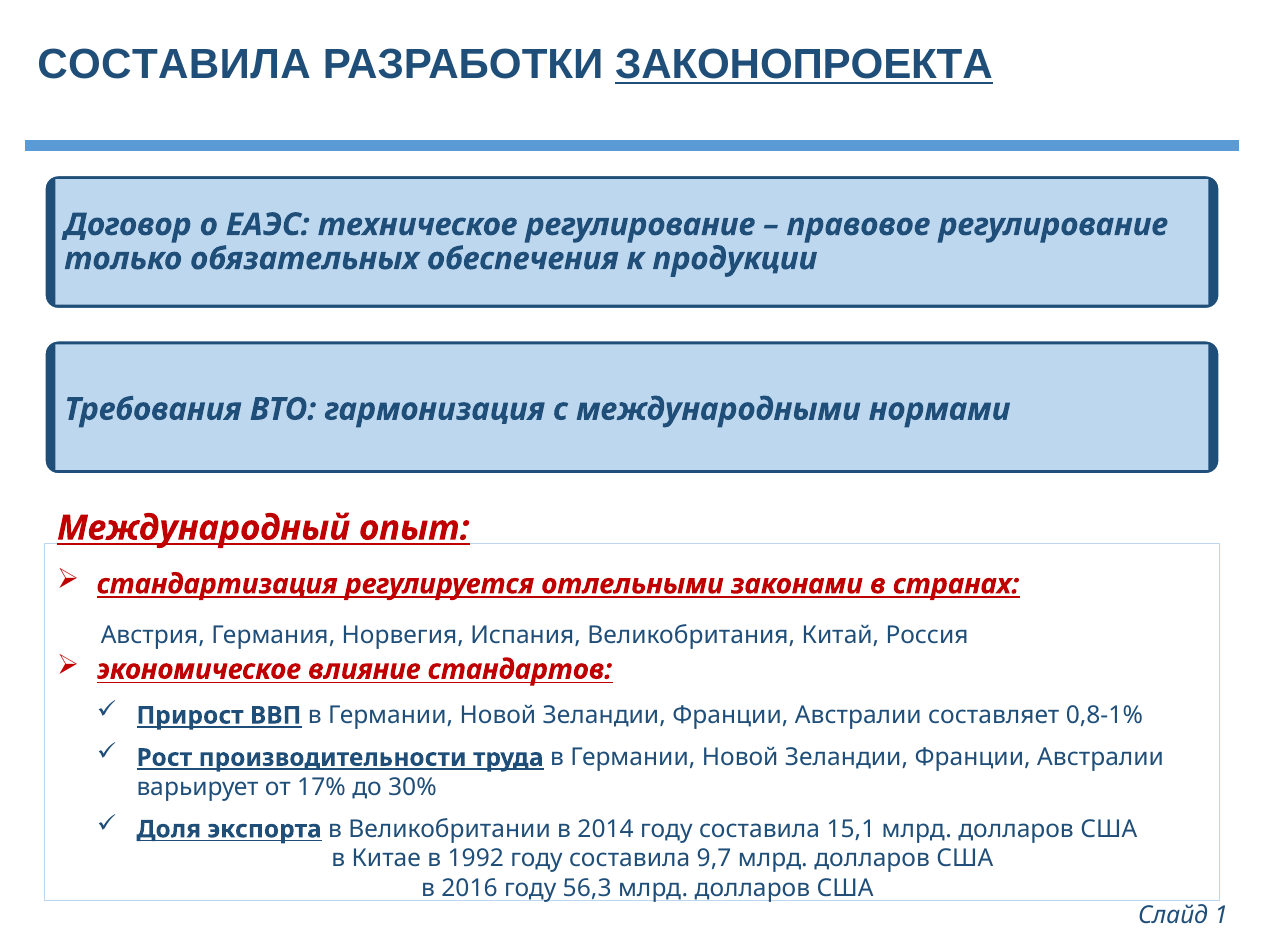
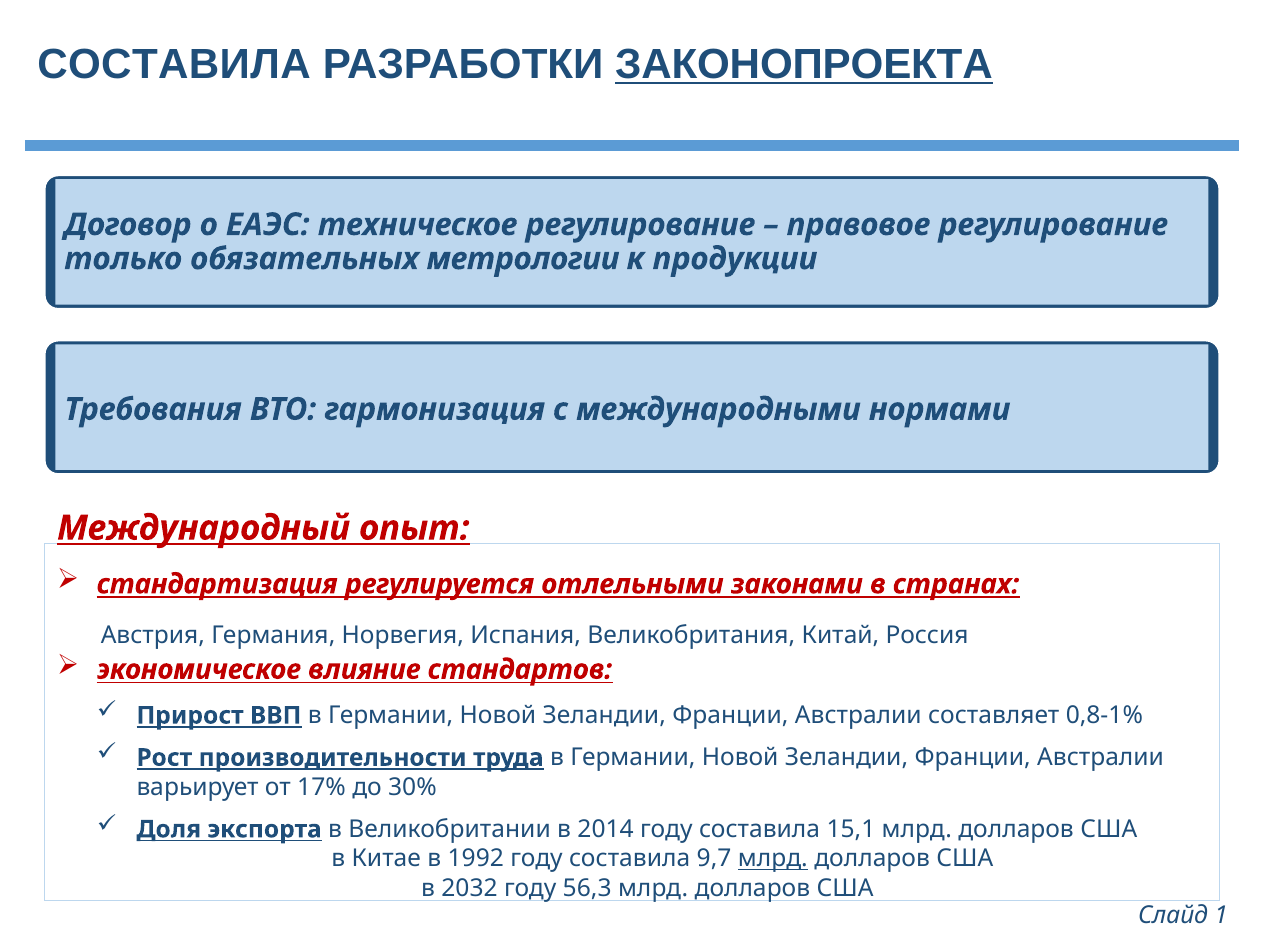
обеспечения: обеспечения -> метрологии
млрд at (773, 859) underline: none -> present
2016: 2016 -> 2032
